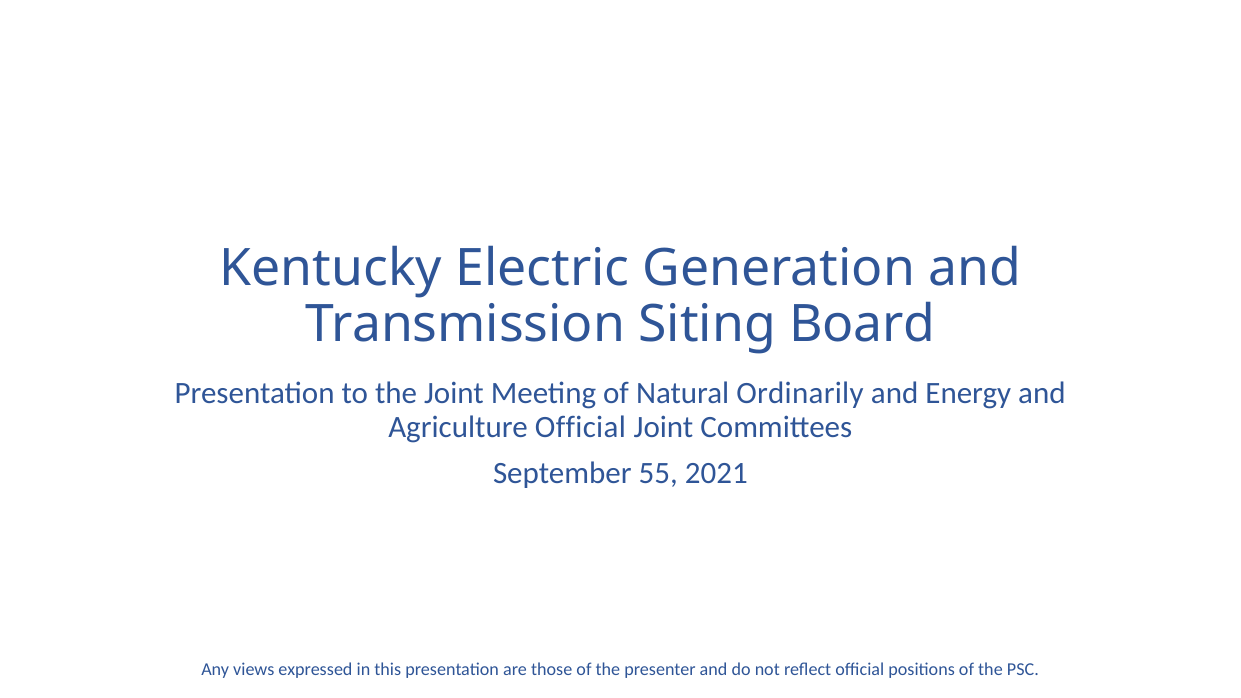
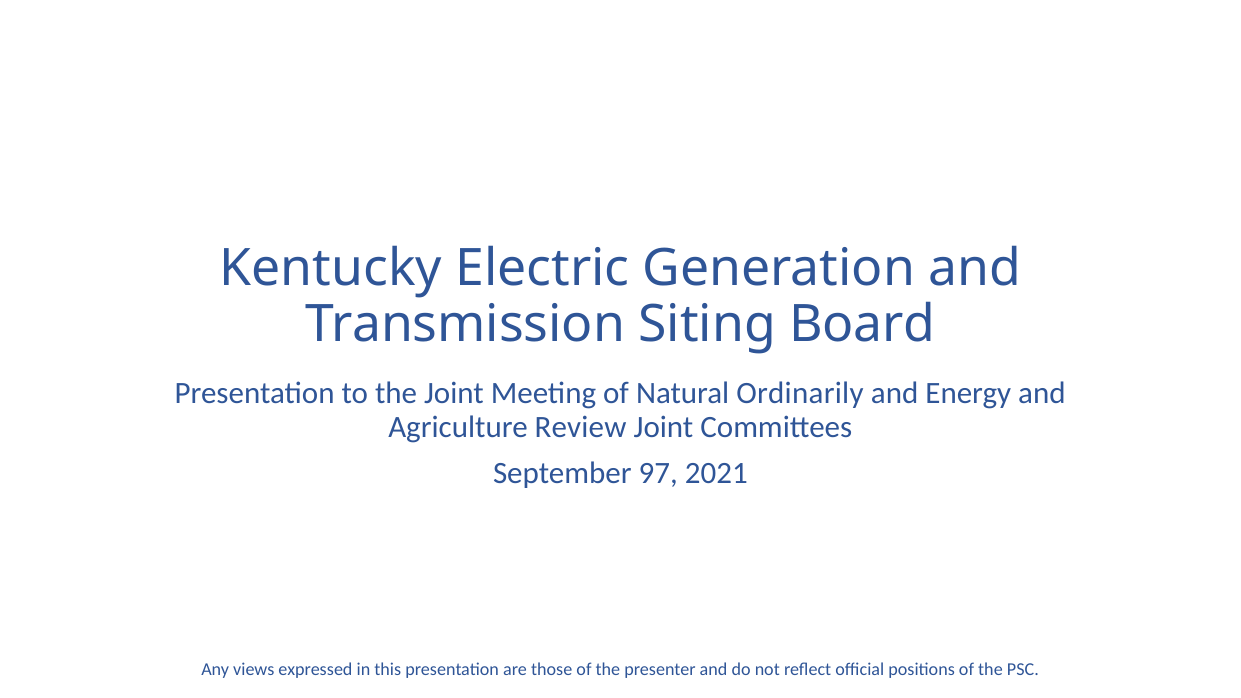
Agriculture Official: Official -> Review
55: 55 -> 97
